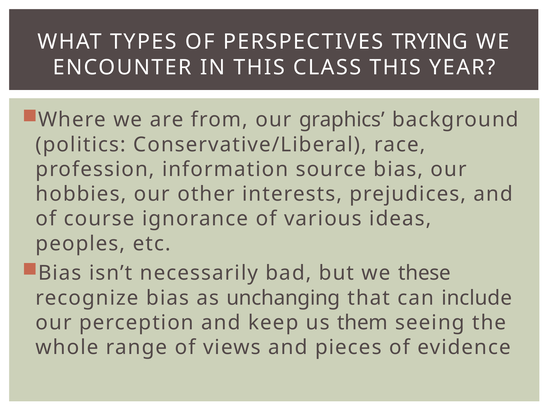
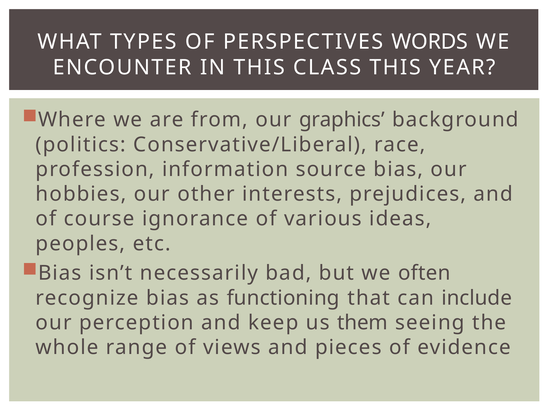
TRYING: TRYING -> WORDS
these: these -> often
unchanging: unchanging -> functioning
